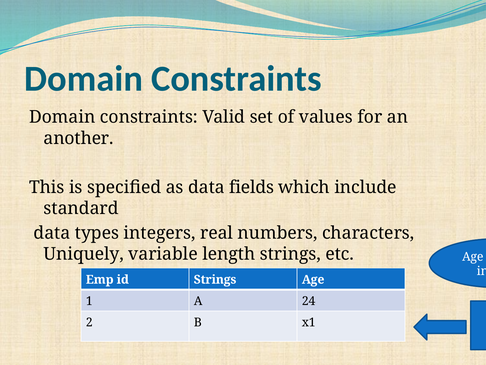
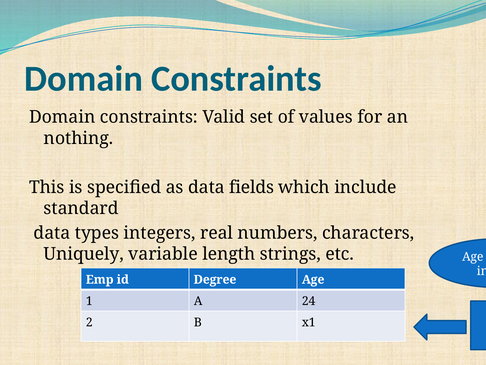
another: another -> nothing
id Strings: Strings -> Degree
